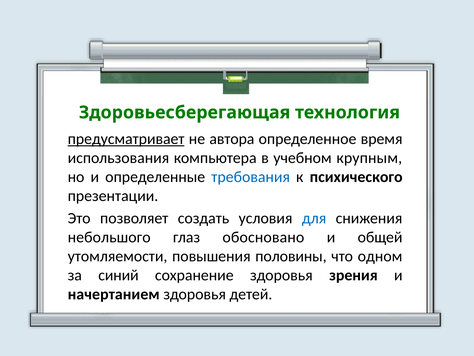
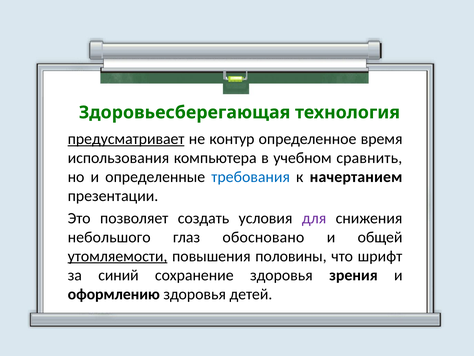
автора: автора -> контур
крупным: крупным -> сравнить
психического: психического -> начертанием
для colour: blue -> purple
утомляемости underline: none -> present
одном: одном -> шрифт
начертанием: начертанием -> оформлению
